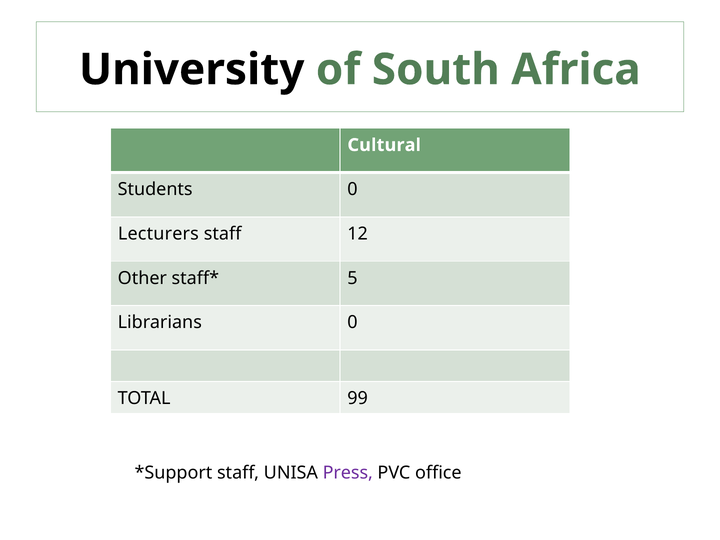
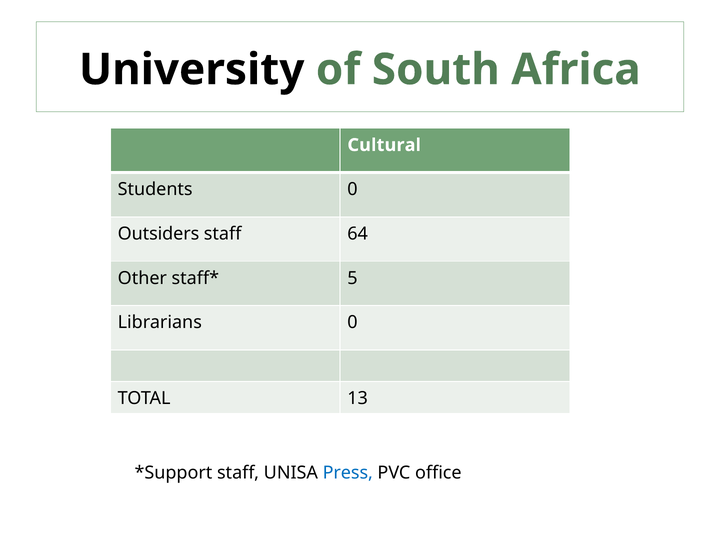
Lecturers: Lecturers -> Outsiders
12: 12 -> 64
99: 99 -> 13
Press colour: purple -> blue
